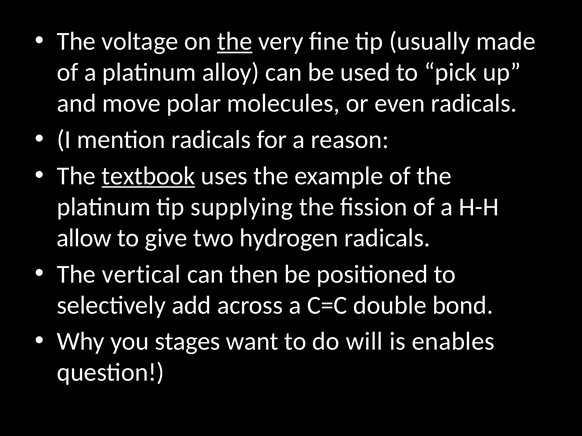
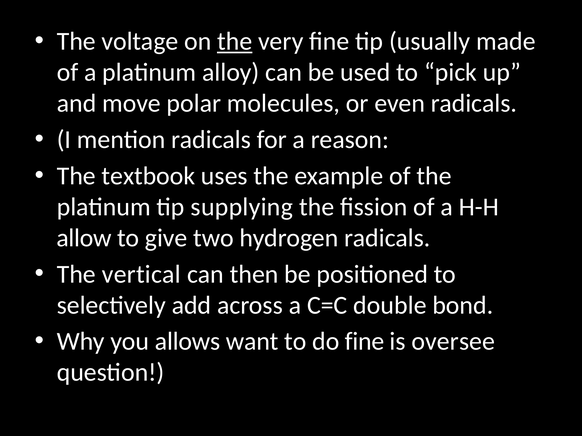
textbook underline: present -> none
stages: stages -> allows
do will: will -> fine
enables: enables -> oversee
